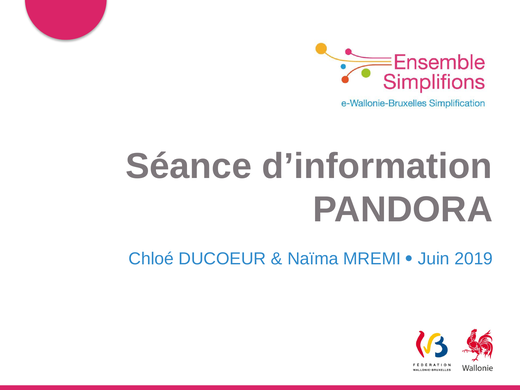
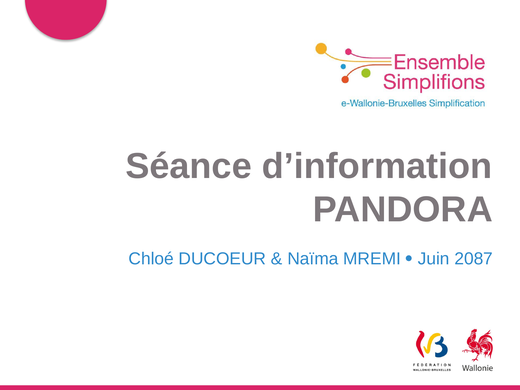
2019: 2019 -> 2087
